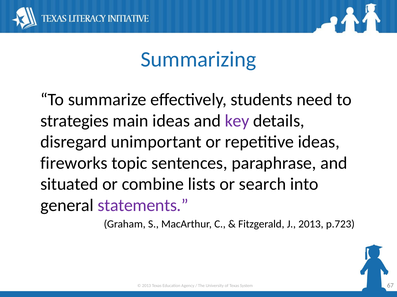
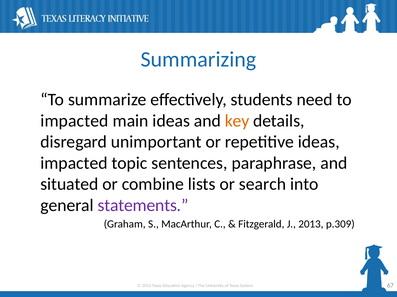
strategies at (75, 121): strategies -> impacted
key colour: purple -> orange
fireworks at (74, 163): fireworks -> impacted
p.723: p.723 -> p.309
